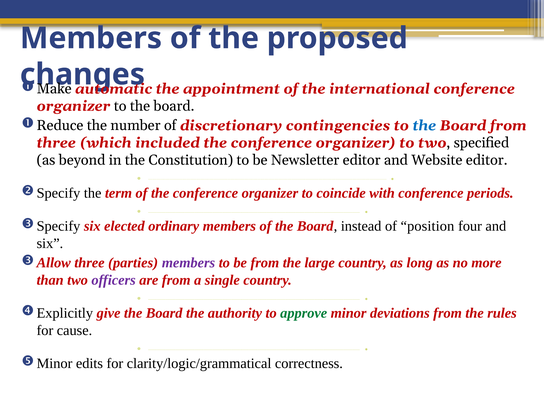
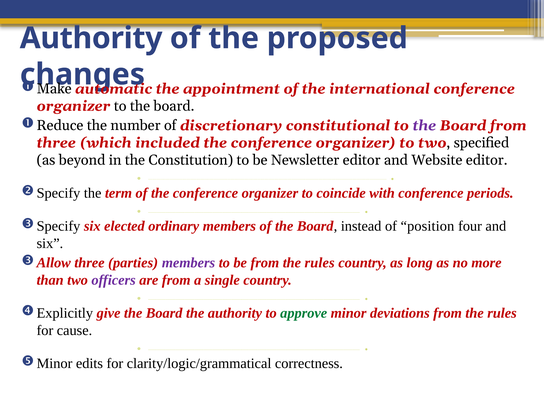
Members at (91, 38): Members -> Authority
contingencies: contingencies -> constitutional
the at (424, 126) colour: blue -> purple
be from the large: large -> rules
